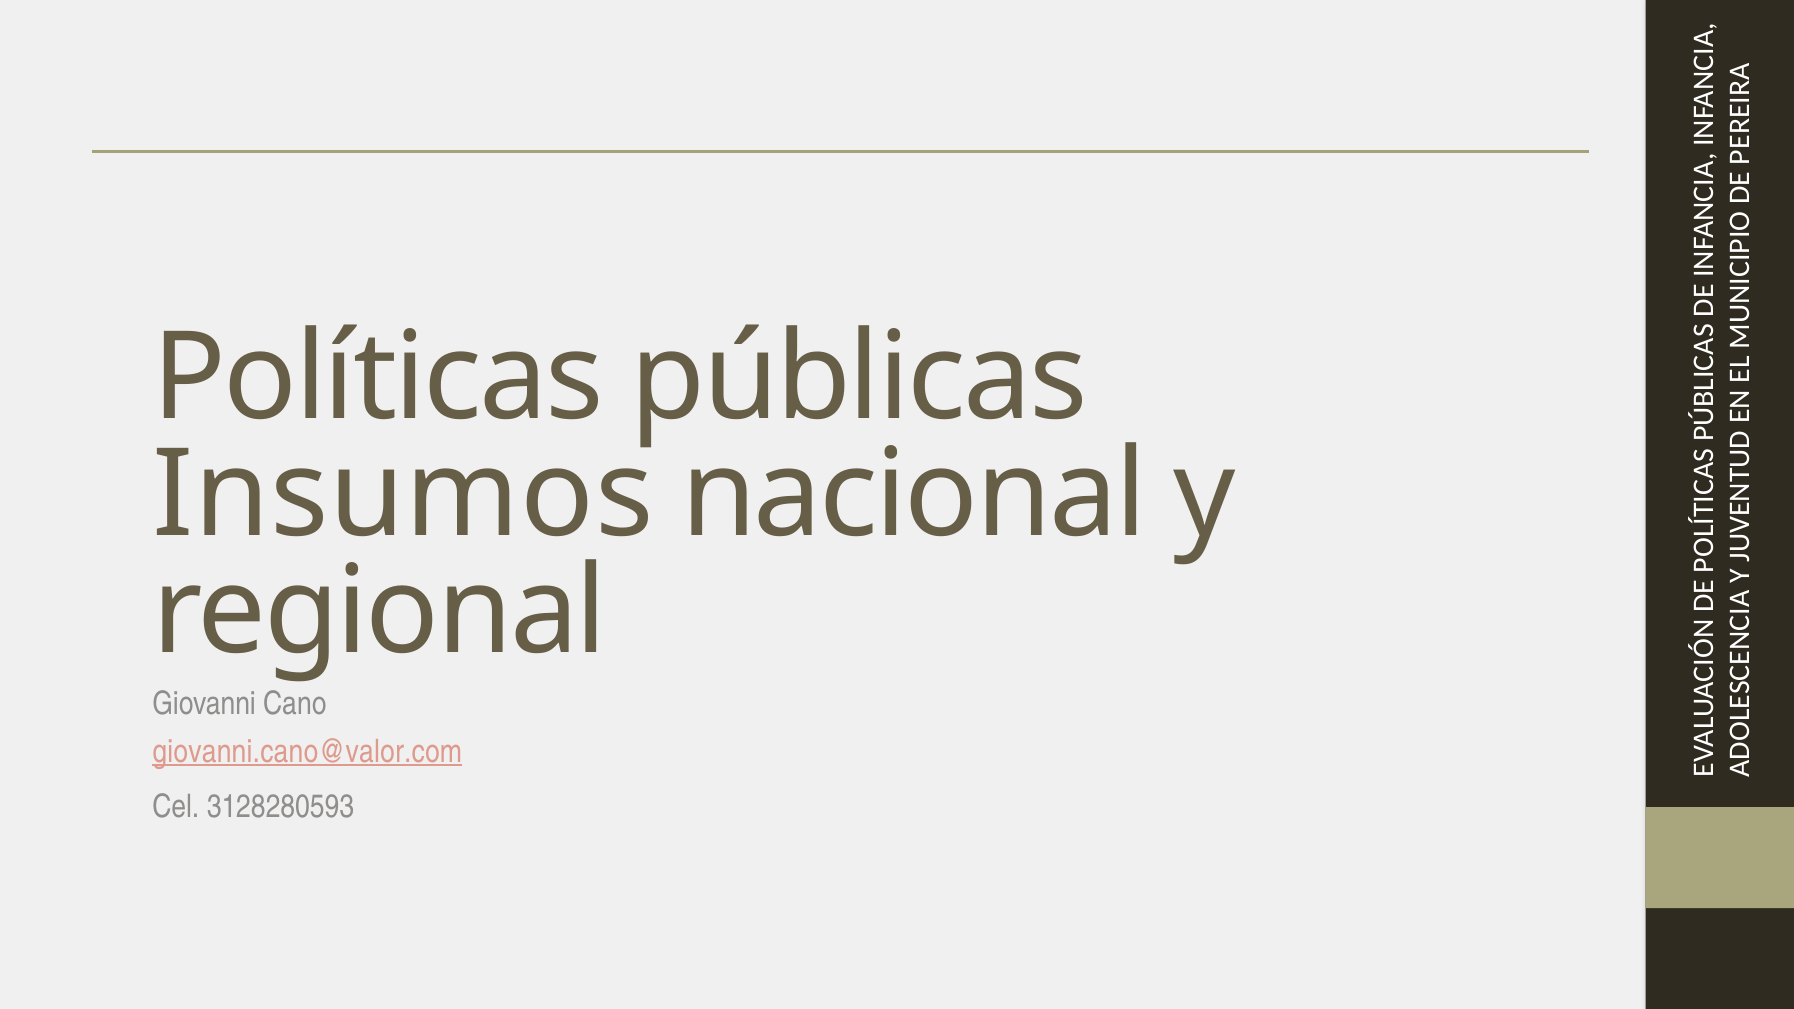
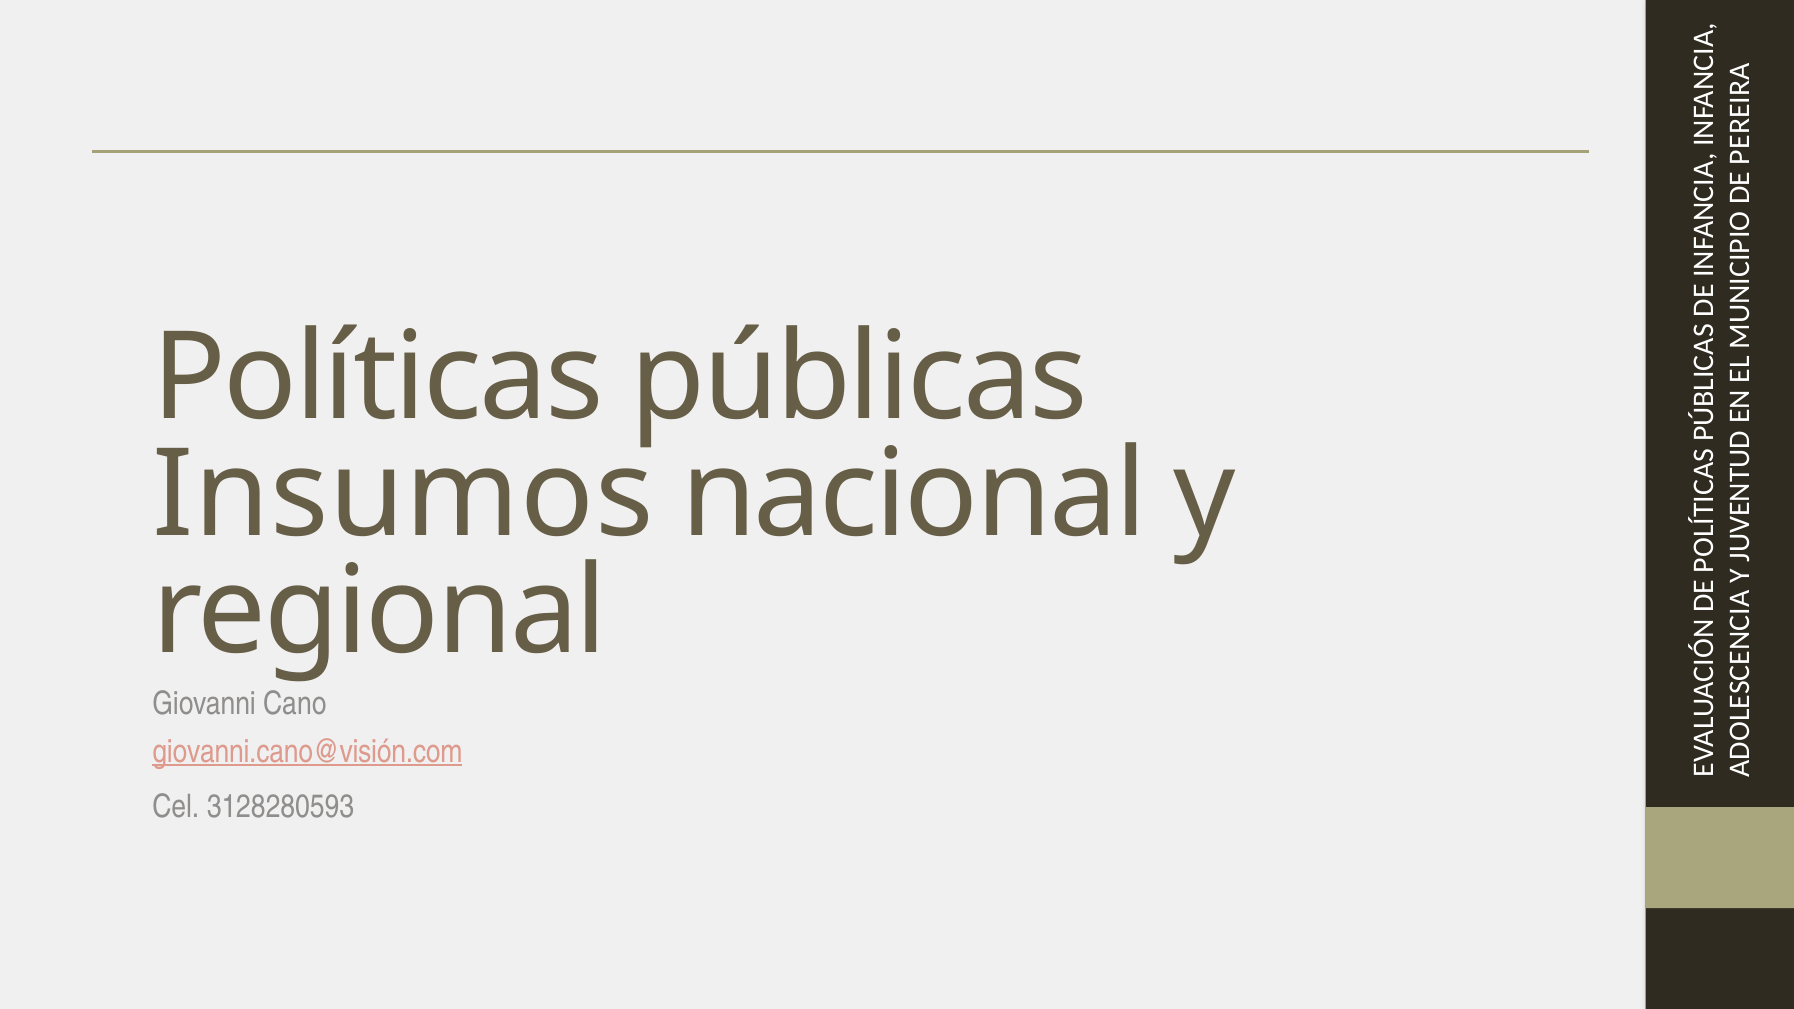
giovanni.cano@valor.com: giovanni.cano@valor.com -> giovanni.cano@visión.com
